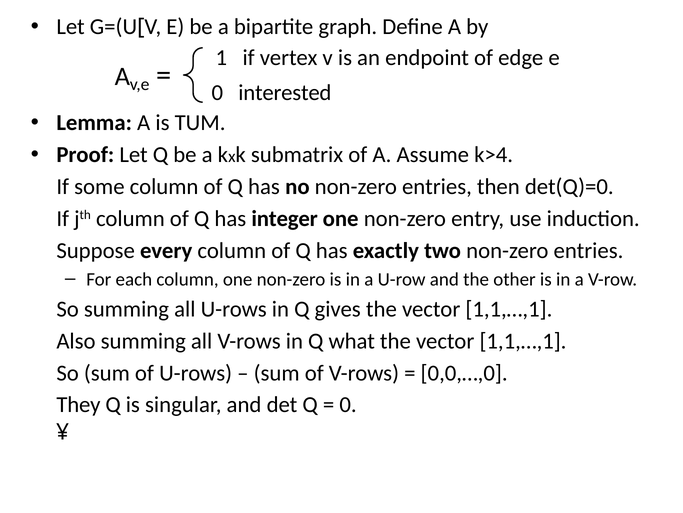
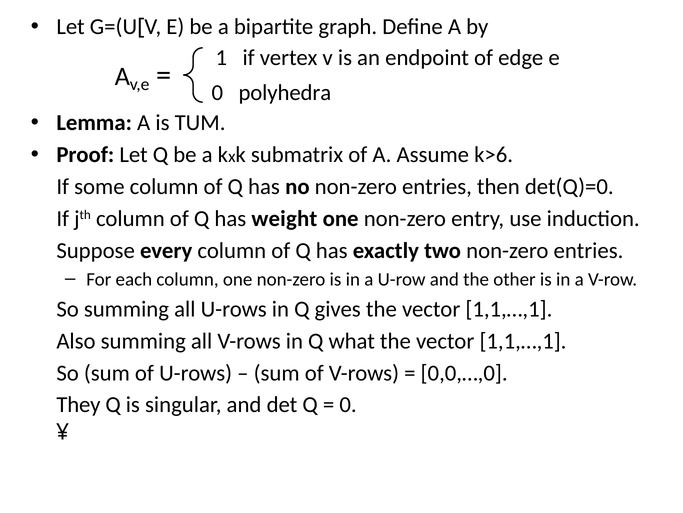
interested: interested -> polyhedra
k>4: k>4 -> k>6
integer: integer -> weight
